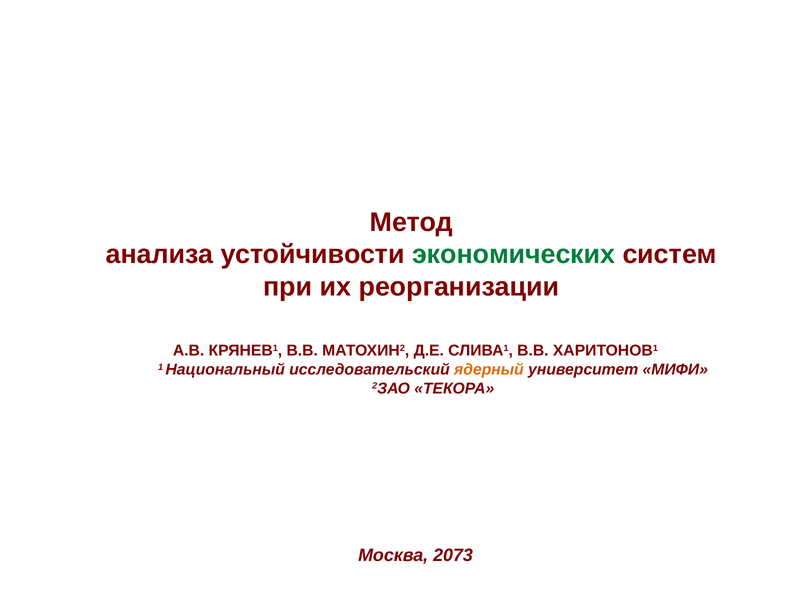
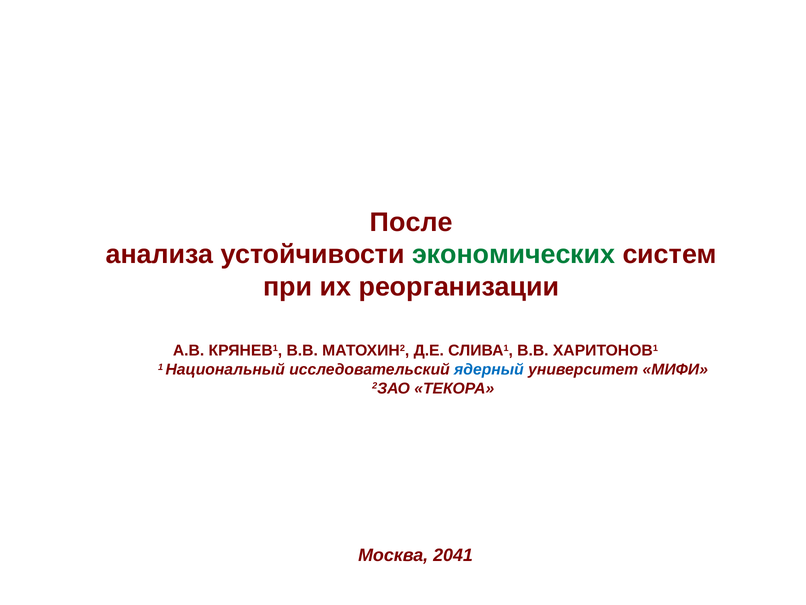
Метод: Метод -> После
ядерный colour: orange -> blue
2073: 2073 -> 2041
